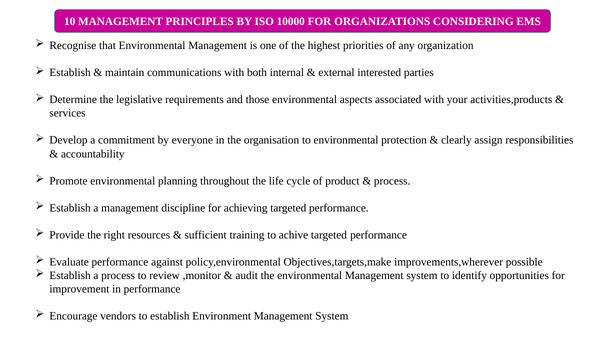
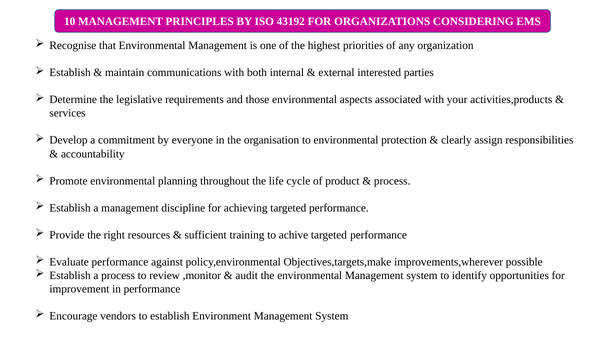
10000: 10000 -> 43192
